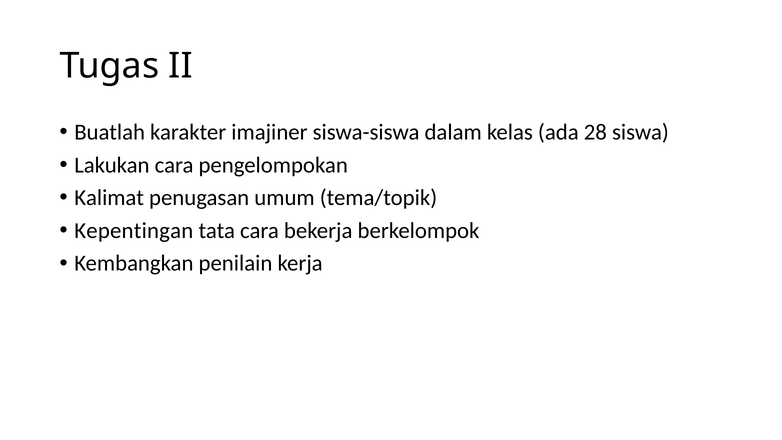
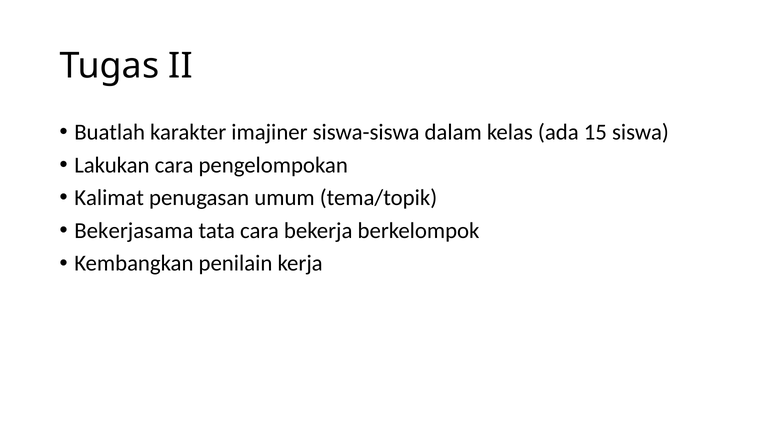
28: 28 -> 15
Kepentingan: Kepentingan -> Bekerjasama
